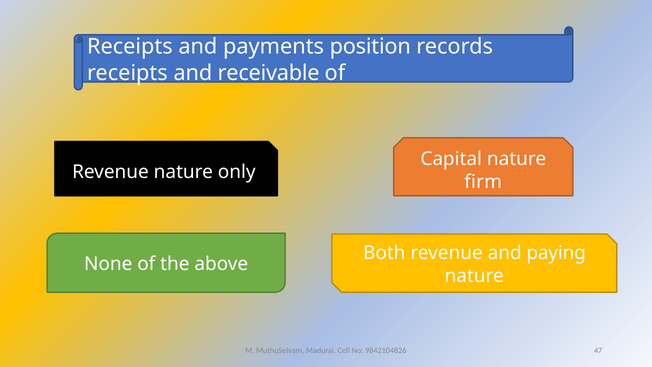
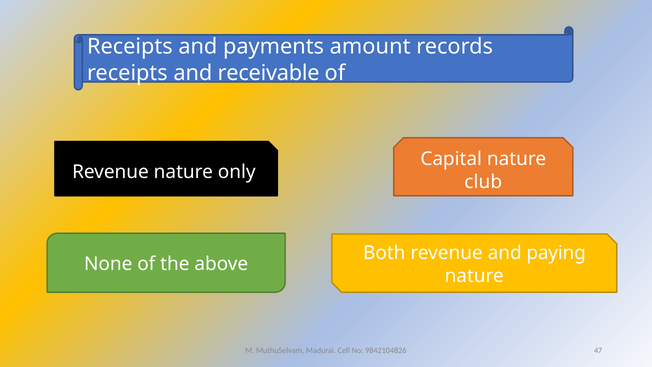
position: position -> amount
firm: firm -> club
